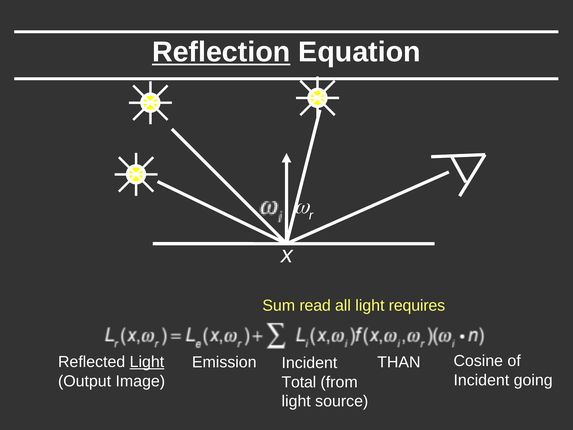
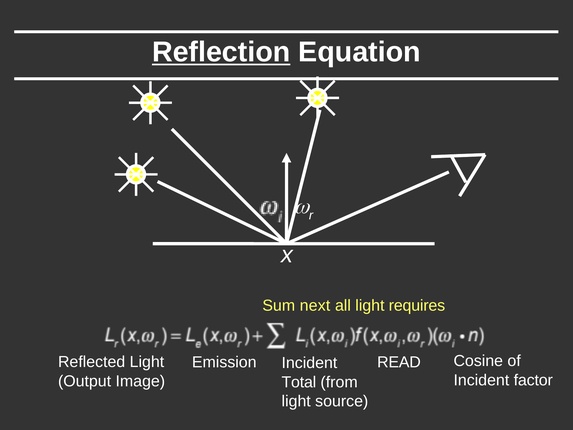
read: read -> next
Light at (147, 362) underline: present -> none
THAN: THAN -> READ
going: going -> factor
